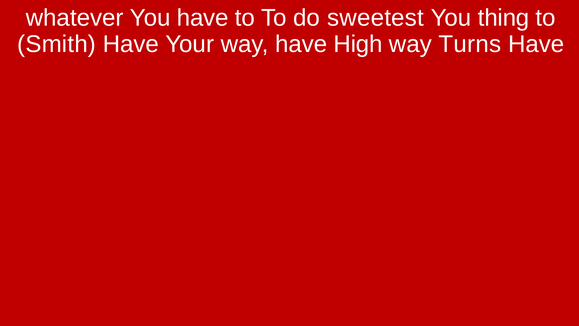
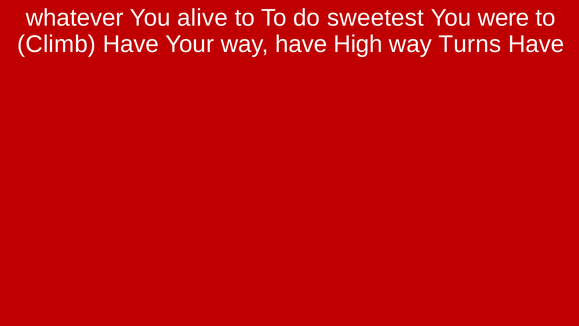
You have: have -> alive
thing: thing -> were
Smith: Smith -> Climb
